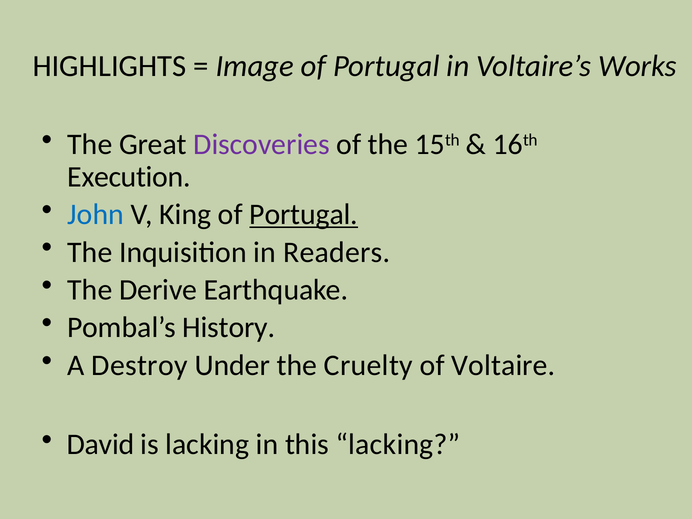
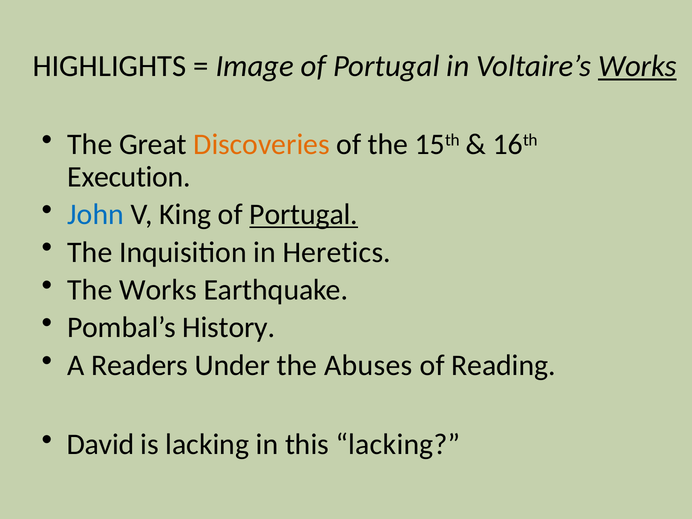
Works at (637, 66) underline: none -> present
Discoveries colour: purple -> orange
Readers: Readers -> Heretics
The Derive: Derive -> Works
Destroy: Destroy -> Readers
Cruelty: Cruelty -> Abuses
Voltaire: Voltaire -> Reading
